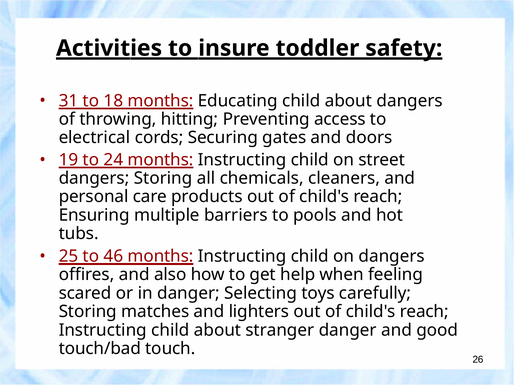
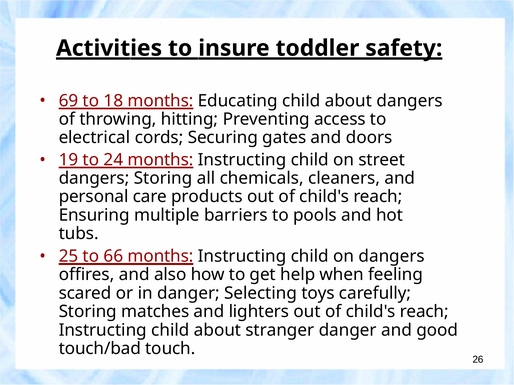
31: 31 -> 69
46: 46 -> 66
